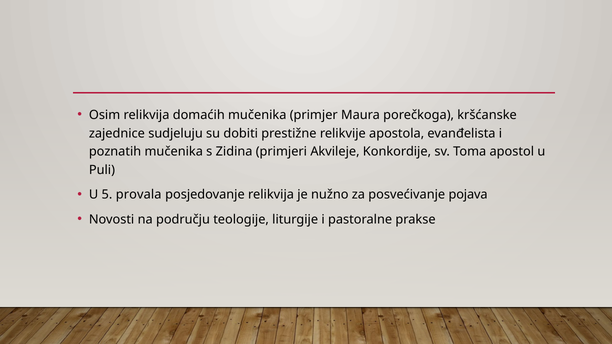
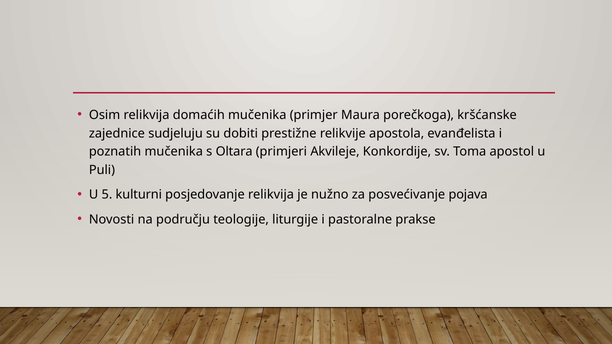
Zidina: Zidina -> Oltara
provala: provala -> kulturni
